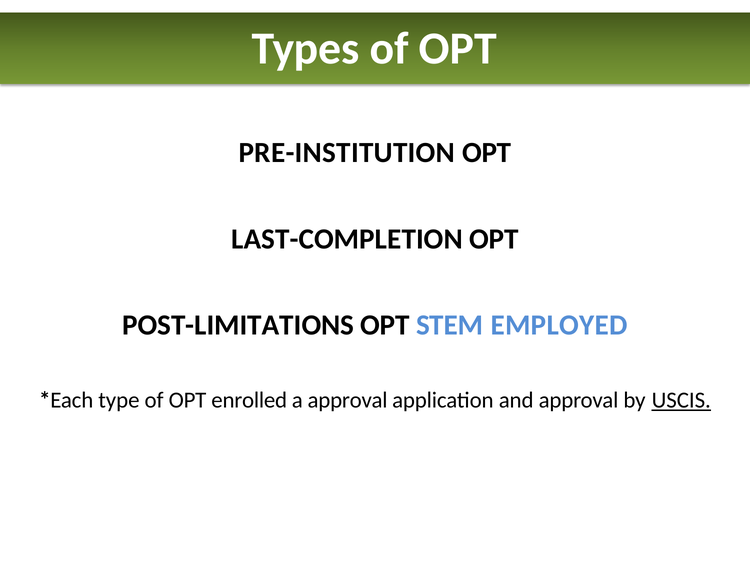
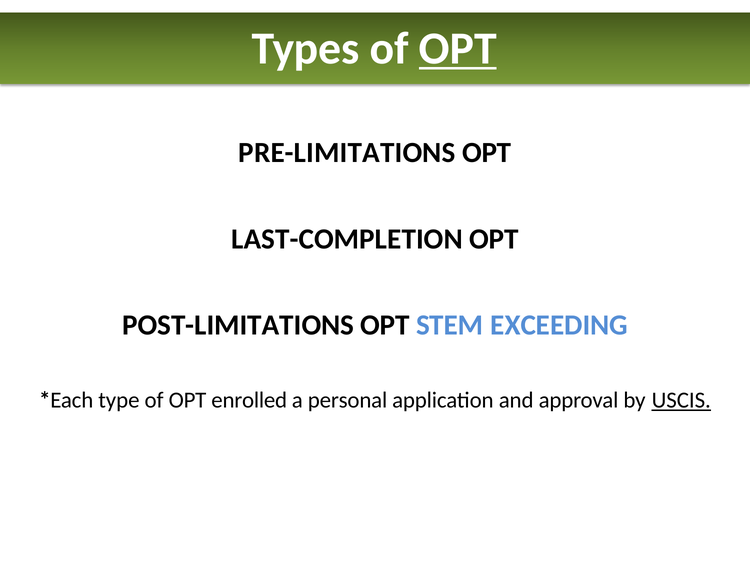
OPT at (458, 48) underline: none -> present
PRE-INSTITUTION: PRE-INSTITUTION -> PRE-LIMITATIONS
EMPLOYED: EMPLOYED -> EXCEEDING
a approval: approval -> personal
